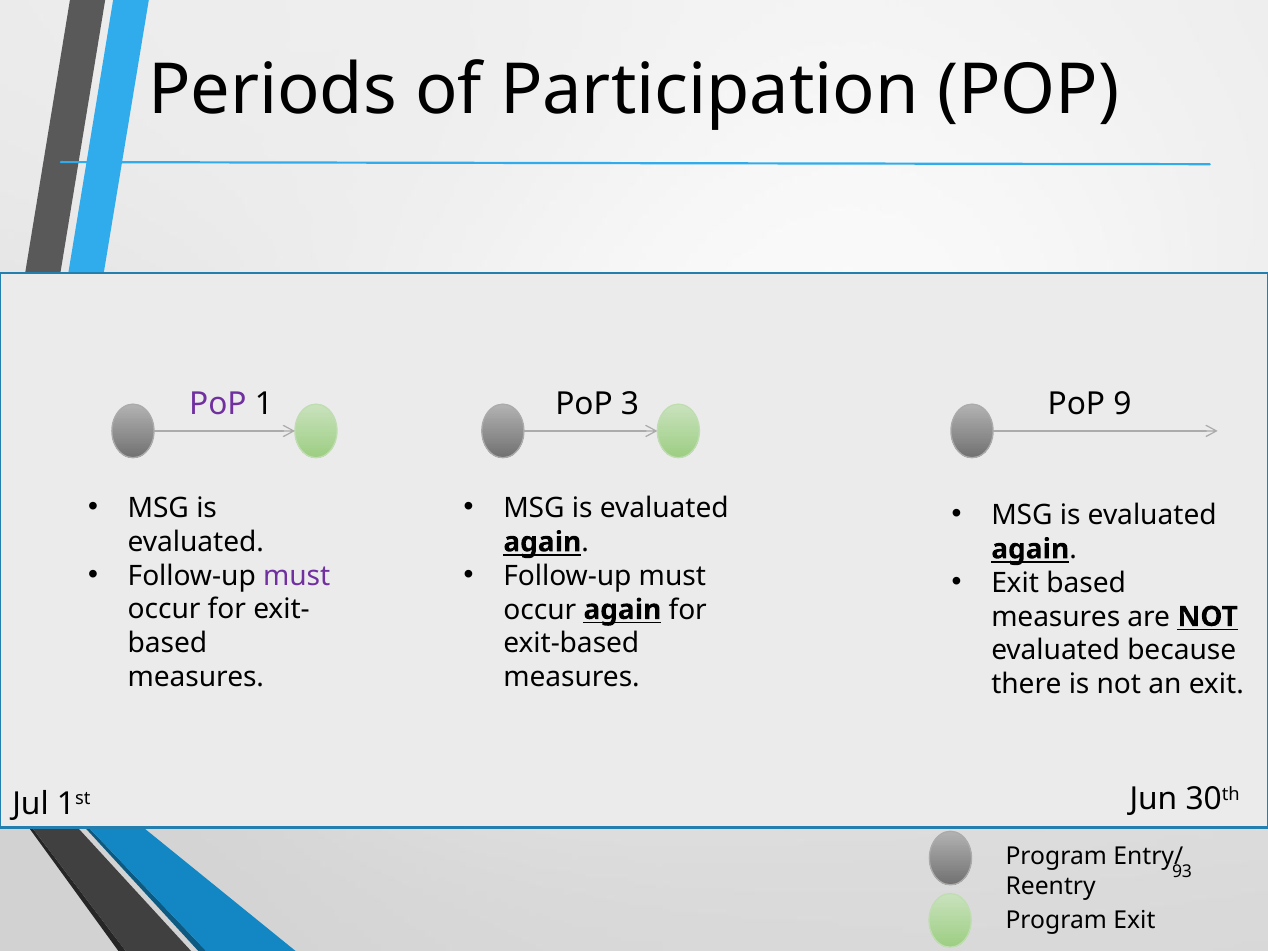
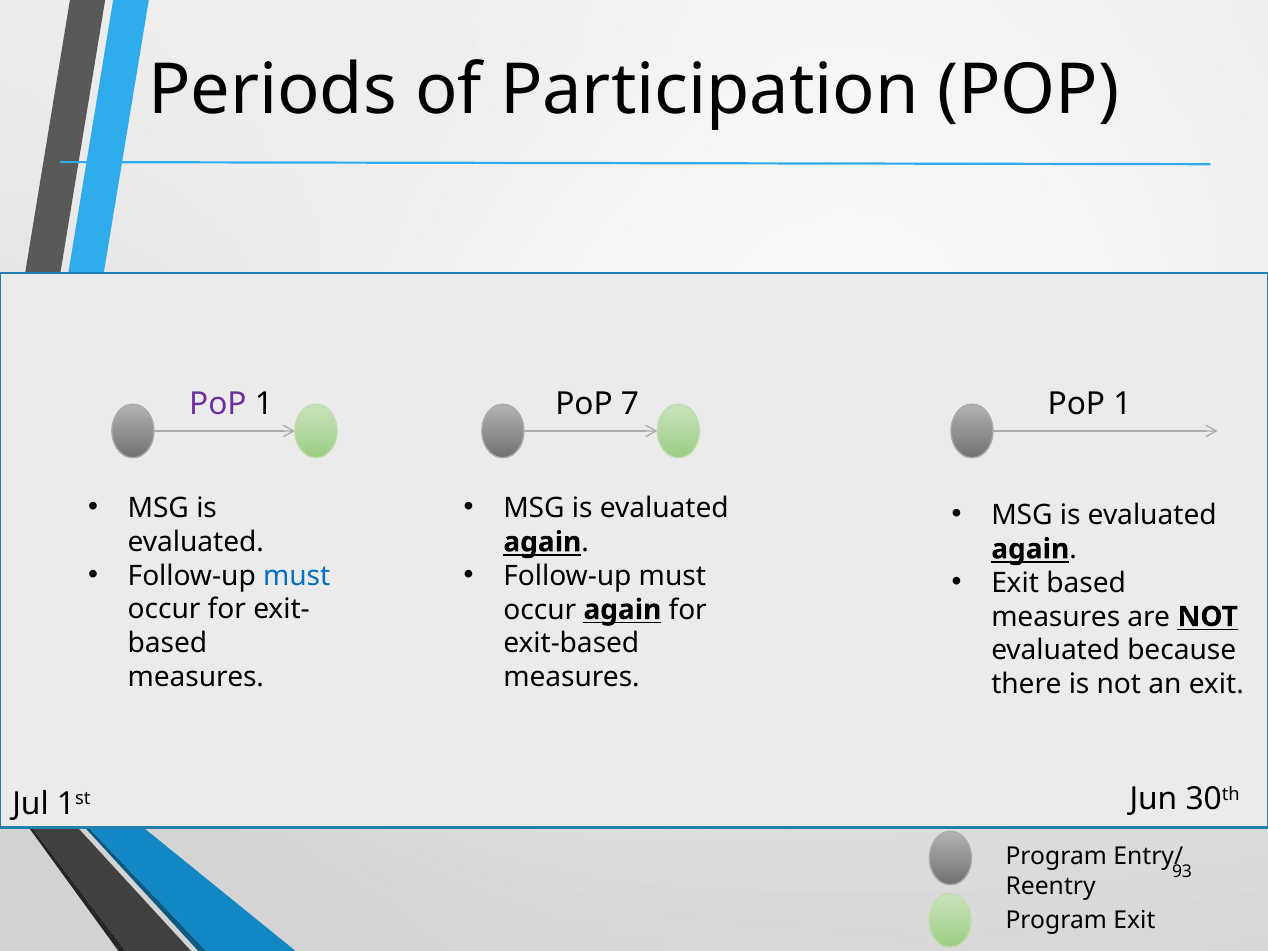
3: 3 -> 7
9 at (1122, 405): 9 -> 1
must at (297, 576) colour: purple -> blue
